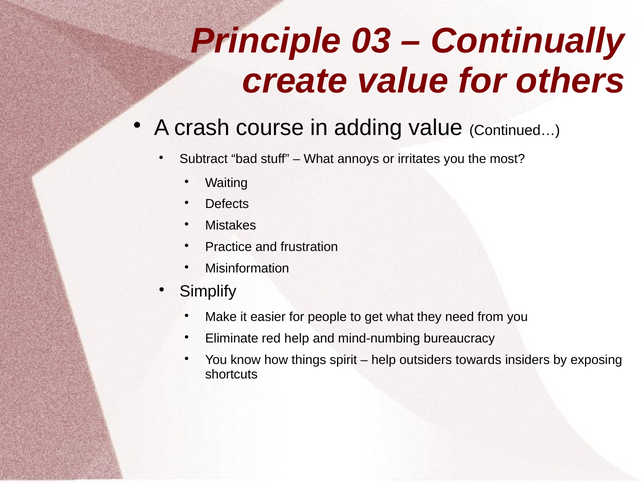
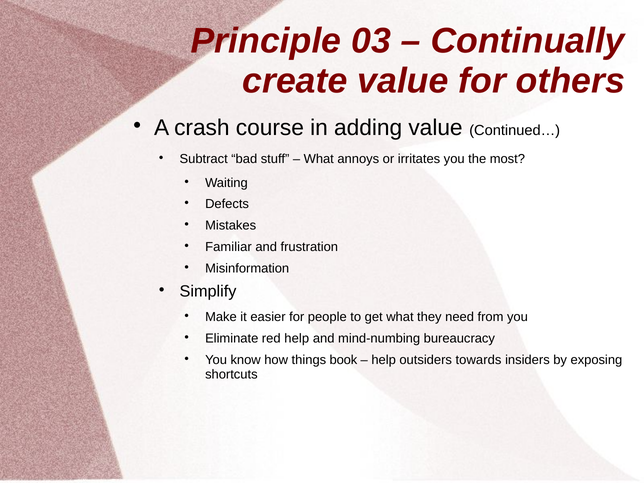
Practice: Practice -> Familiar
spirit: spirit -> book
